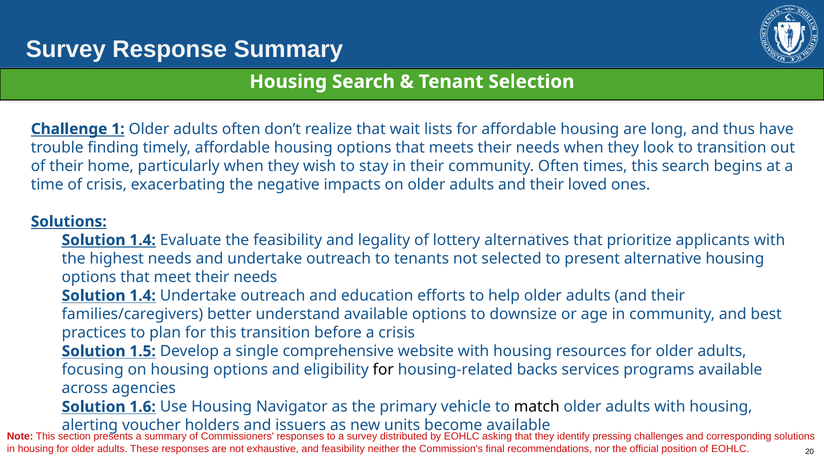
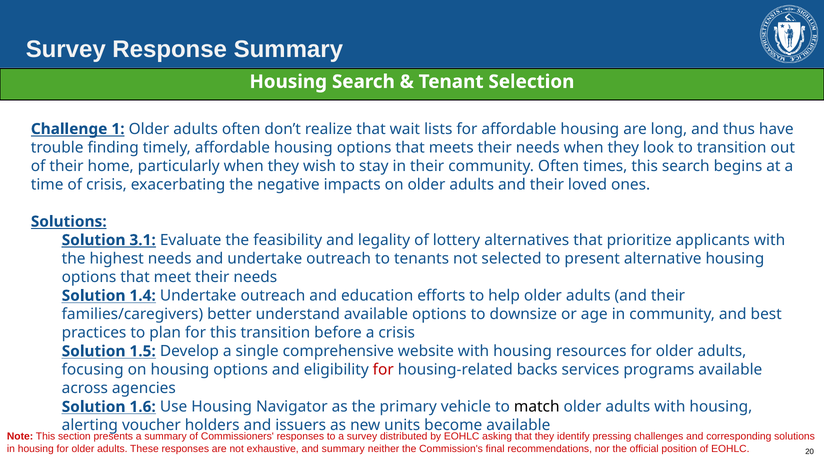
1.4 at (143, 240): 1.4 -> 3.1
for at (383, 370) colour: black -> red
and feasibility: feasibility -> summary
